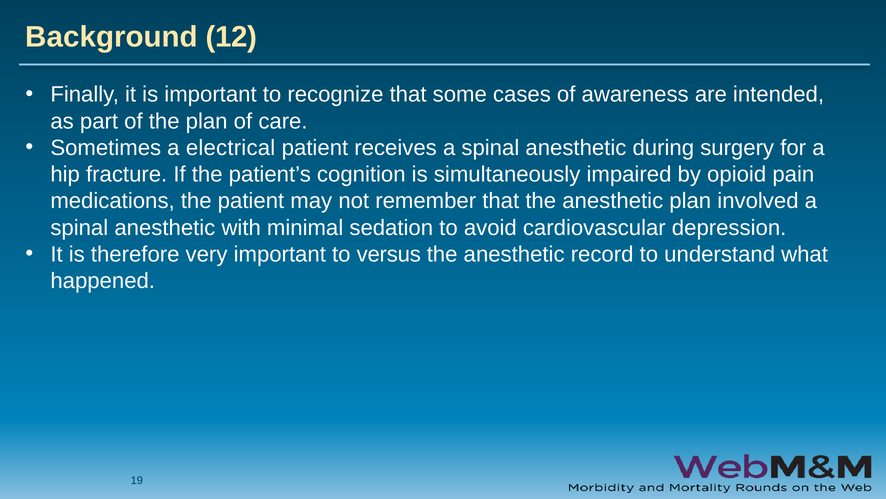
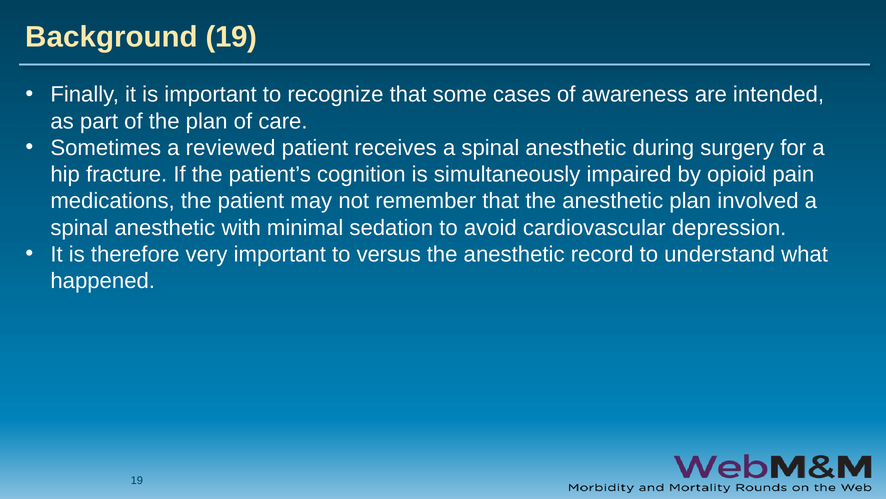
Background 12: 12 -> 19
electrical: electrical -> reviewed
